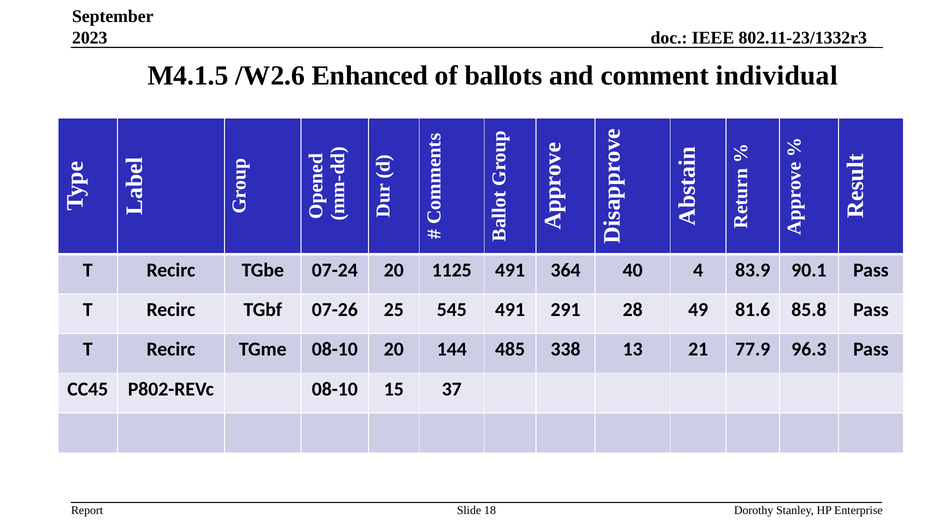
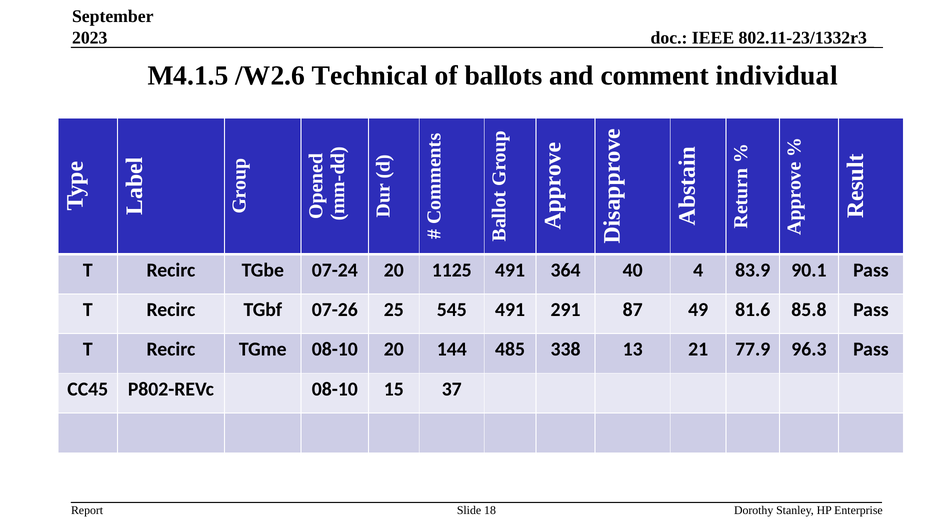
Enhanced: Enhanced -> Technical
28: 28 -> 87
